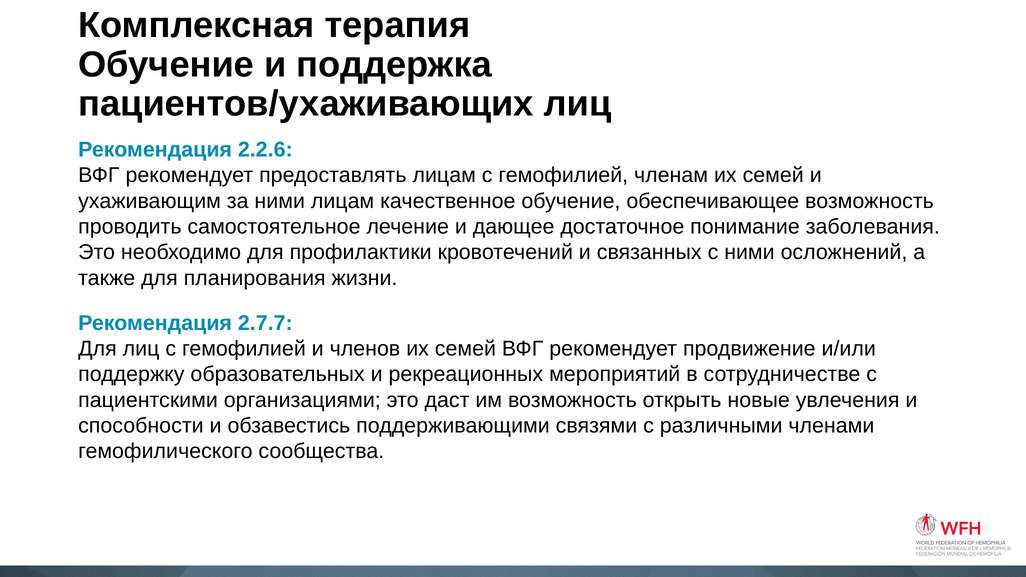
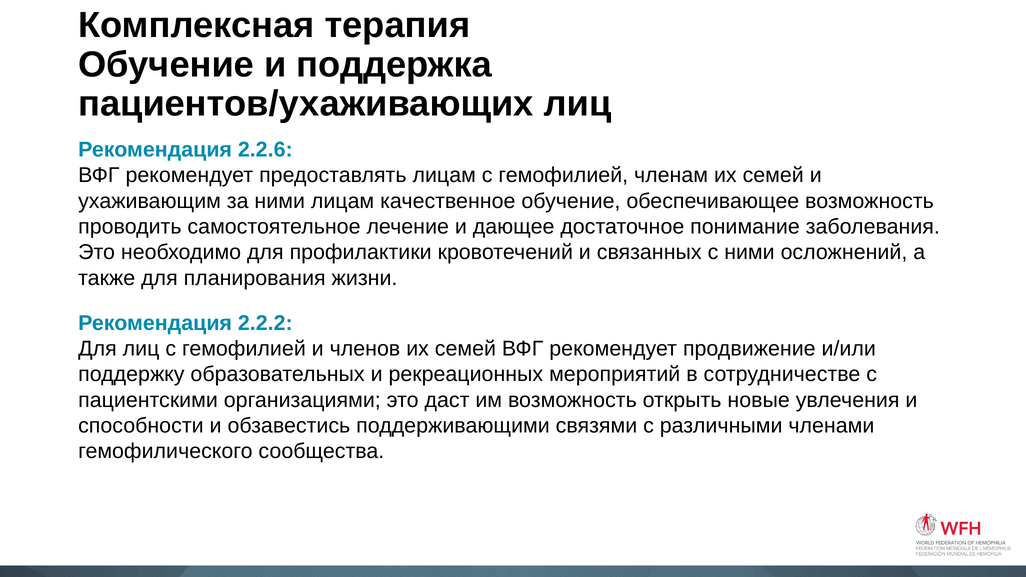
2.7.7: 2.7.7 -> 2.2.2
